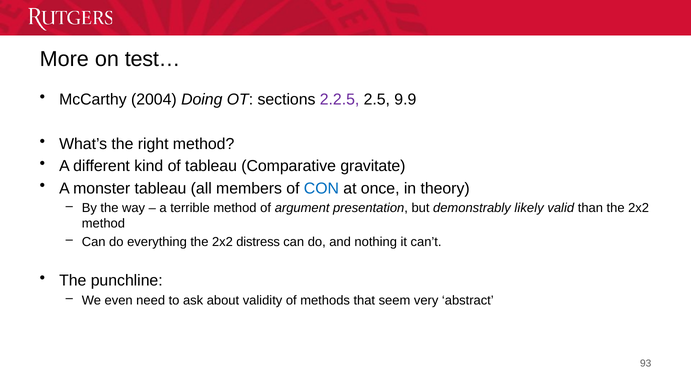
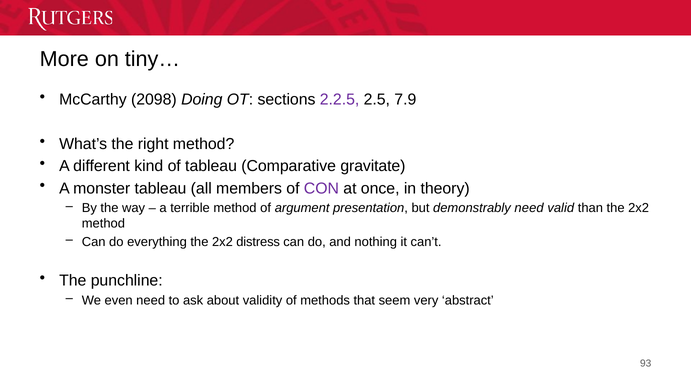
test…: test… -> tiny…
2004: 2004 -> 2098
9.9: 9.9 -> 7.9
CON colour: blue -> purple
demonstrably likely: likely -> need
